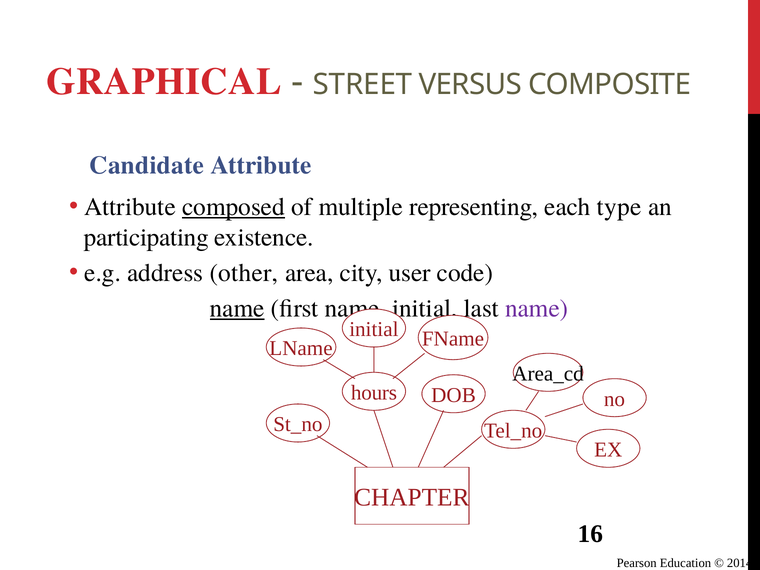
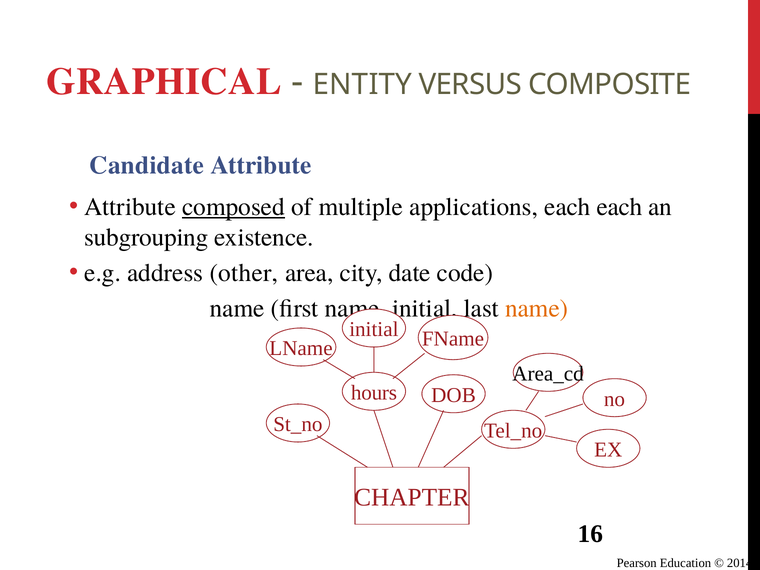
STREET: STREET -> ENTITY
representing: representing -> applications
each type: type -> each
participating: participating -> subgrouping
user: user -> date
name at (237, 308) underline: present -> none
name at (537, 308) colour: purple -> orange
